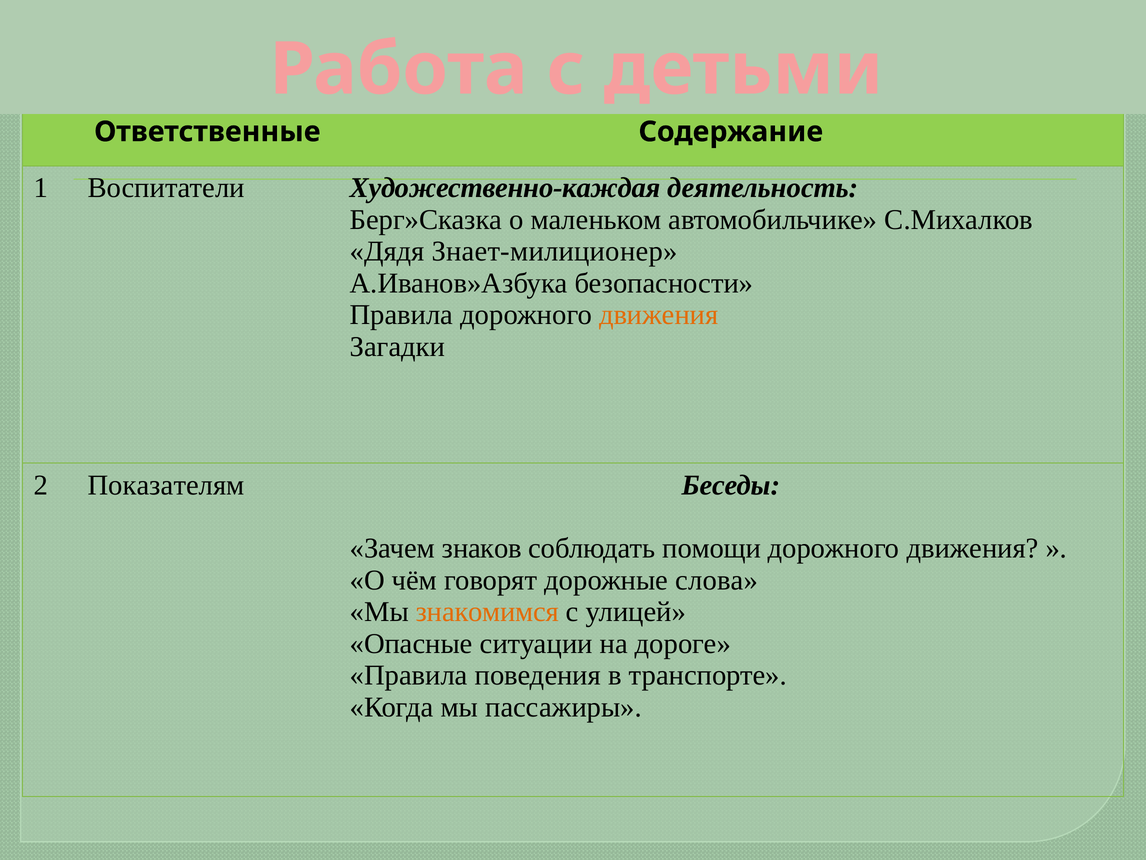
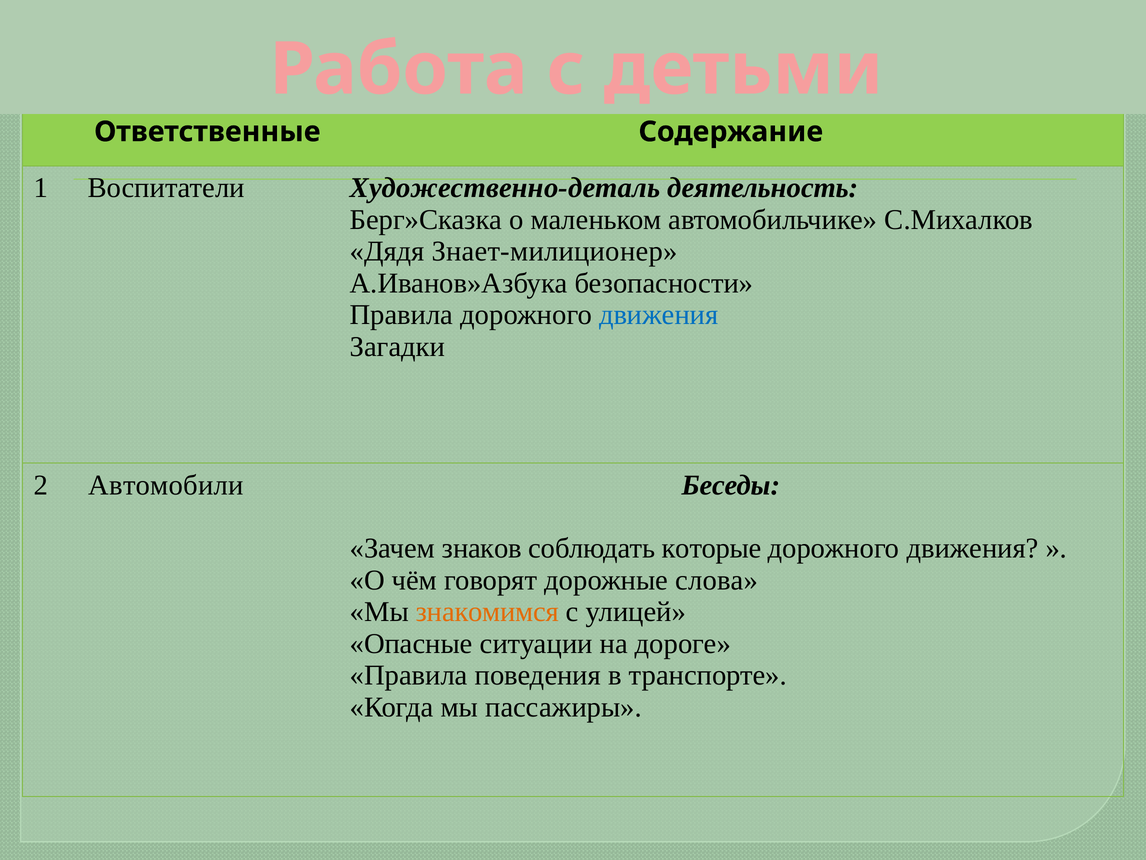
Художественно-каждая: Художественно-каждая -> Художественно-деталь
движения at (659, 315) colour: orange -> blue
Показателям: Показателям -> Автомобили
помощи: помощи -> которые
